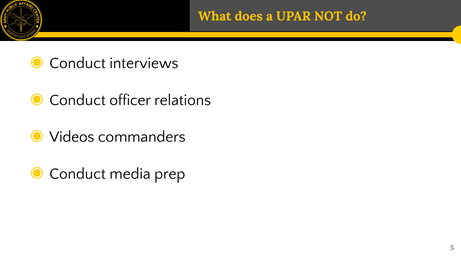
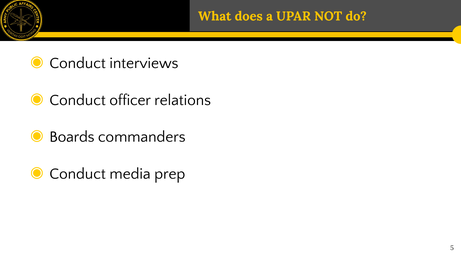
Videos: Videos -> Boards
